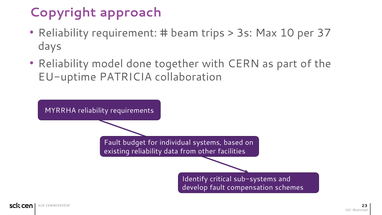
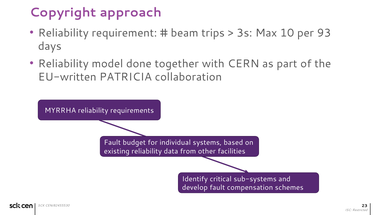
37: 37 -> 93
EU-uptime: EU-uptime -> EU-written
